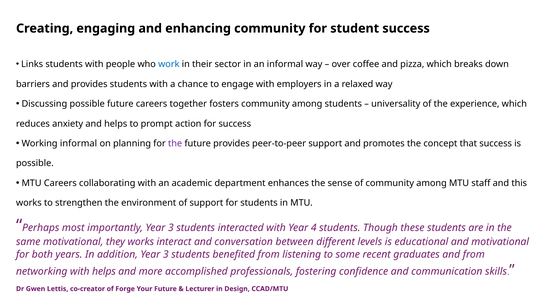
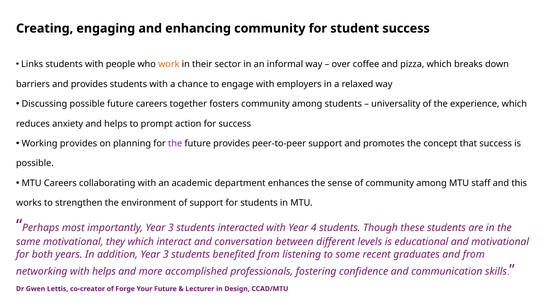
work colour: blue -> orange
Working informal: informal -> provides
they works: works -> which
